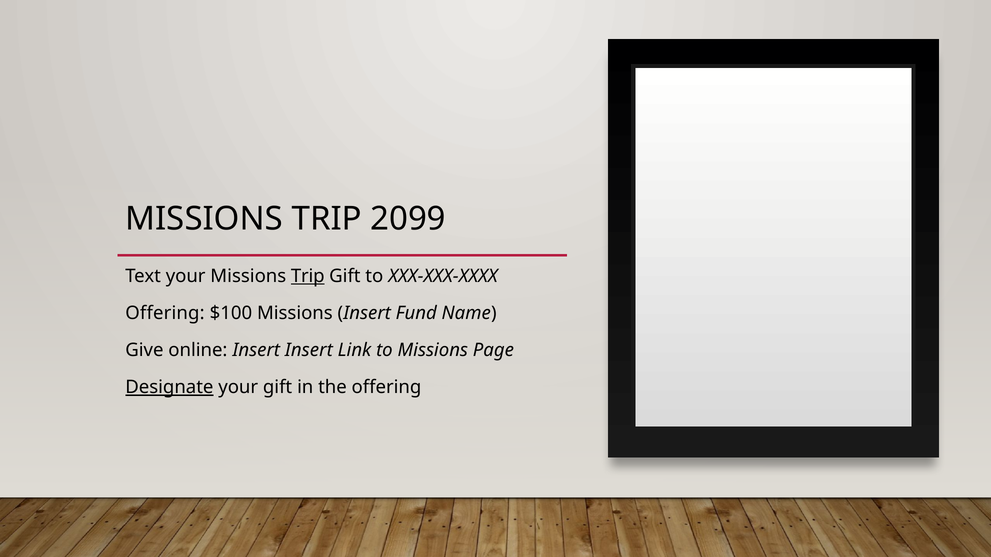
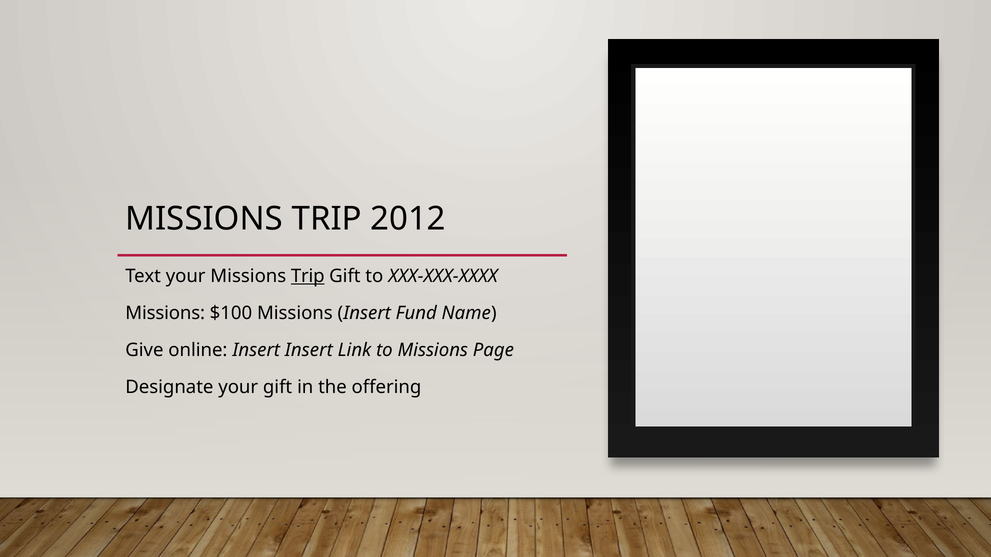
2099: 2099 -> 2012
Offering at (165, 313): Offering -> Missions
Designate underline: present -> none
